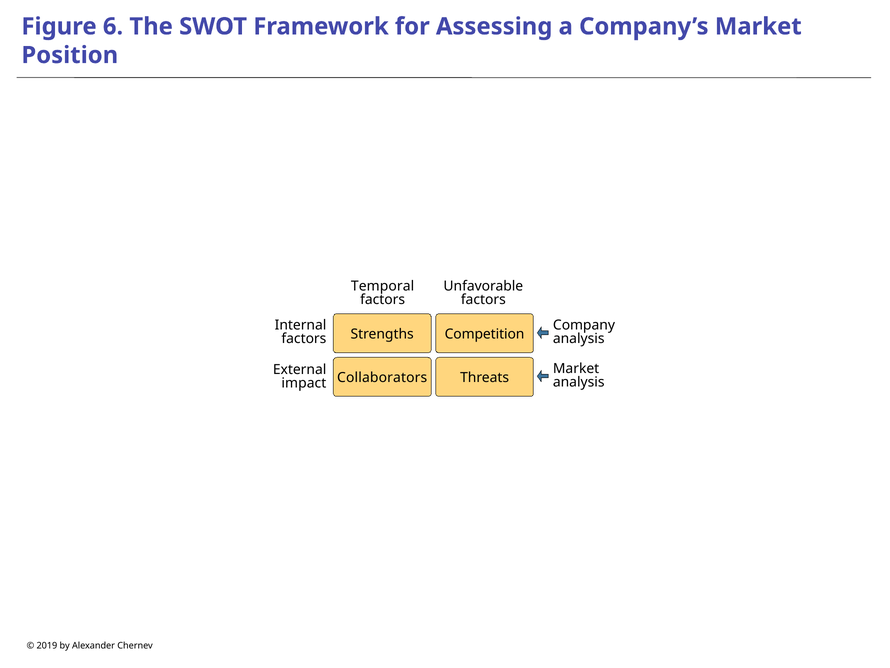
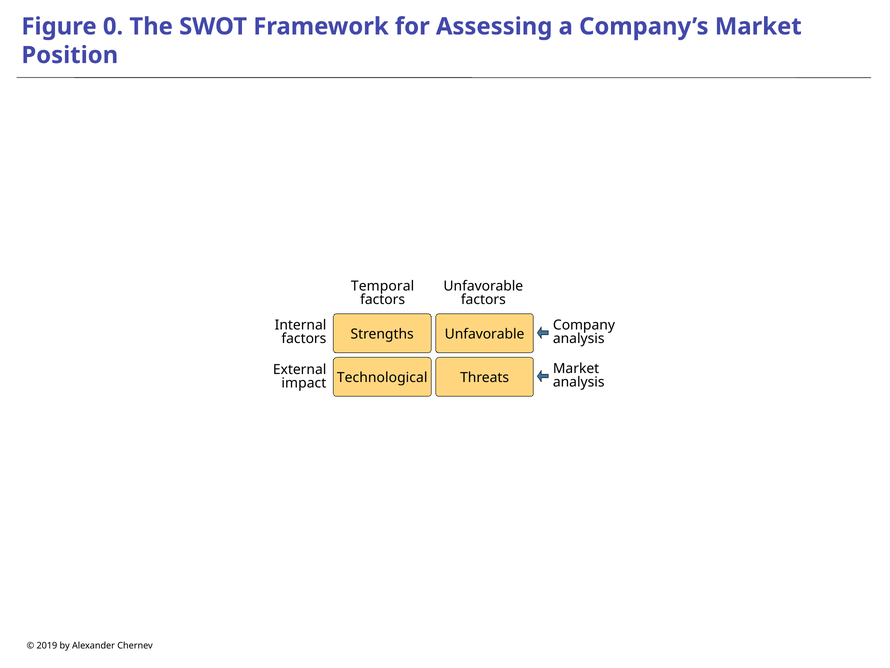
6: 6 -> 0
Competition at (485, 334): Competition -> Unfavorable
Collaborators: Collaborators -> Technological
